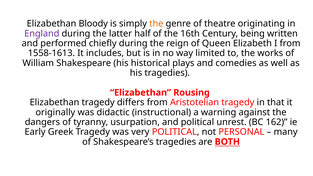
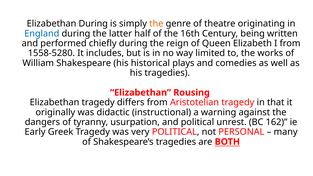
Elizabethan Bloody: Bloody -> During
England colour: purple -> blue
1558-1613: 1558-1613 -> 1558-5280
